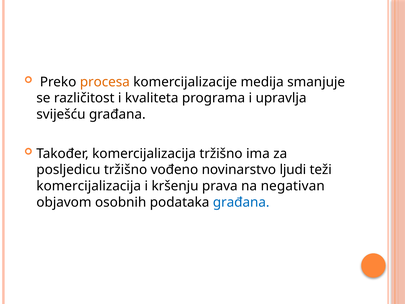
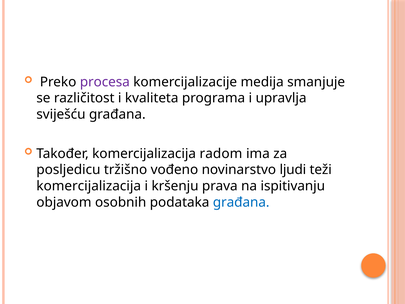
procesa colour: orange -> purple
komercijalizacija tržišno: tržišno -> radom
negativan: negativan -> ispitivanju
